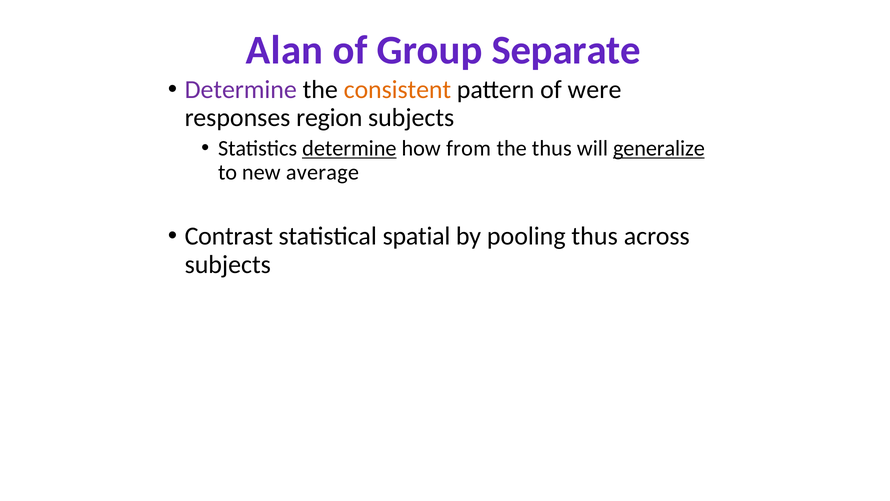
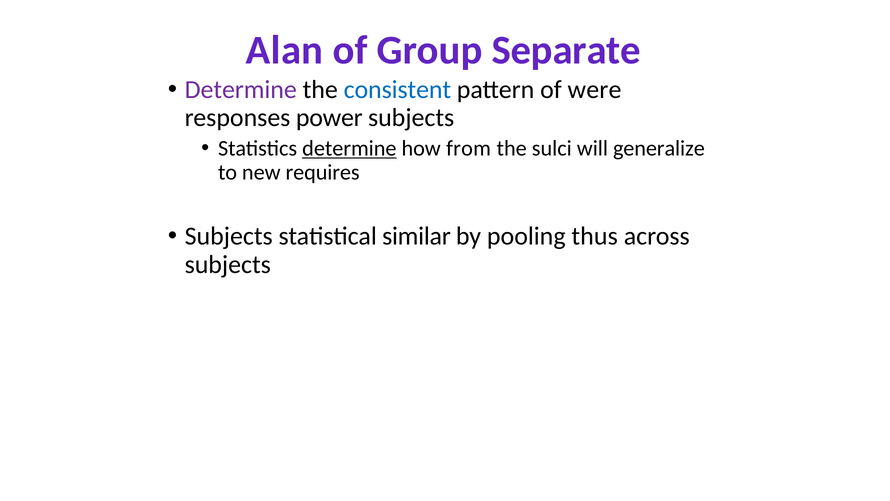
consistent colour: orange -> blue
region: region -> power
the thus: thus -> sulci
generalize underline: present -> none
average: average -> requires
Contrast at (229, 236): Contrast -> Subjects
spatial: spatial -> similar
